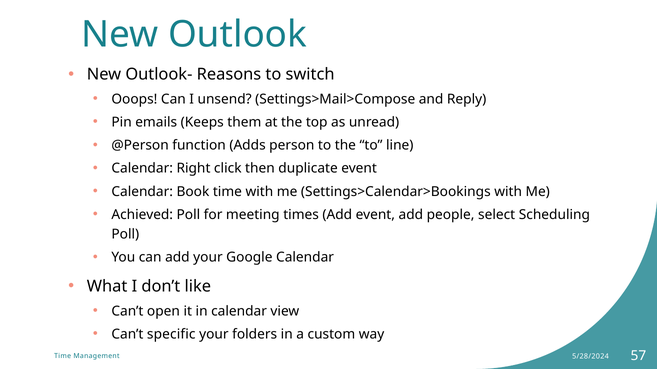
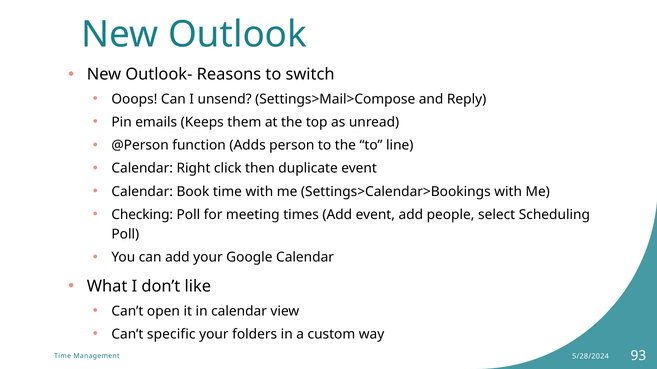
Achieved: Achieved -> Checking
57: 57 -> 93
